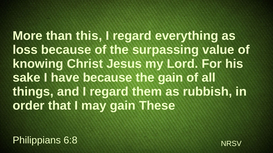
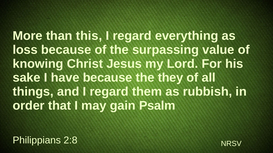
the gain: gain -> they
These: These -> Psalm
6:8: 6:8 -> 2:8
